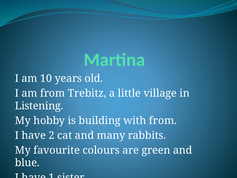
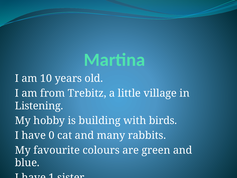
with from: from -> birds
2: 2 -> 0
